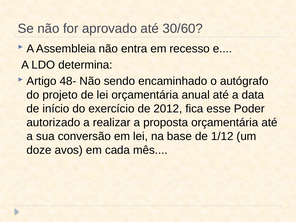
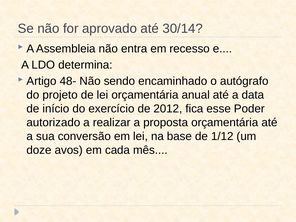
30/60: 30/60 -> 30/14
